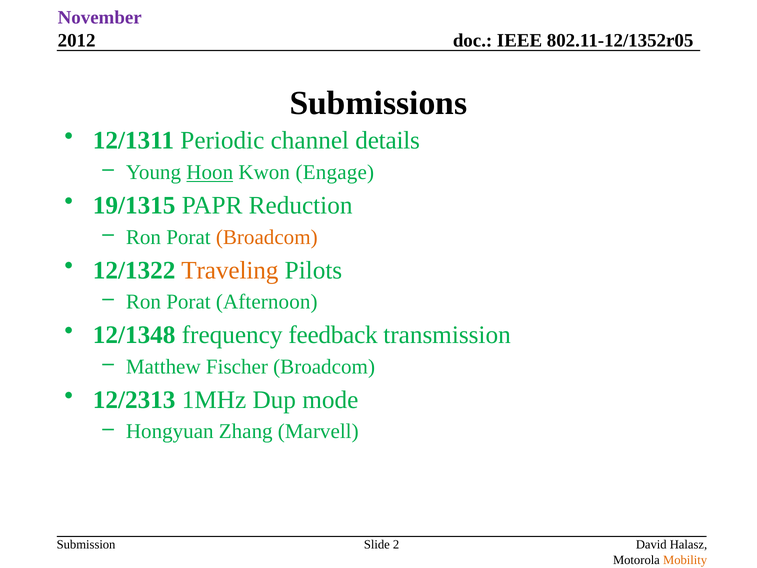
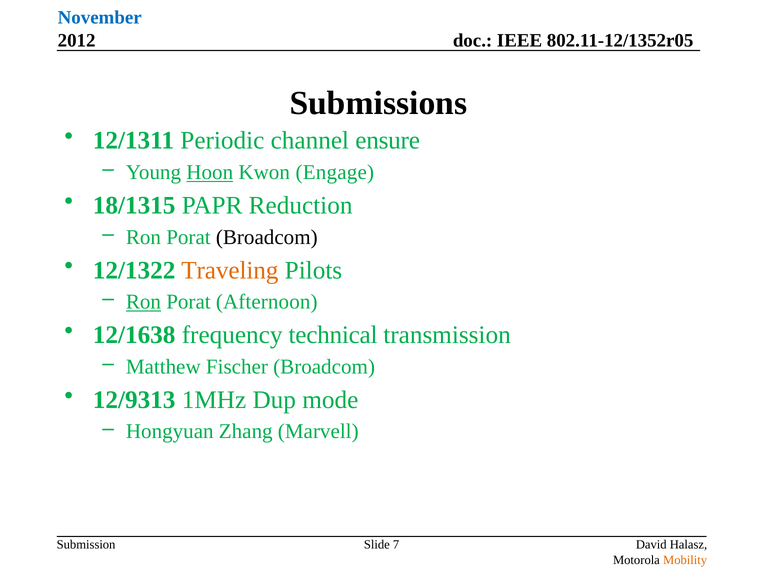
November colour: purple -> blue
details: details -> ensure
19/1315: 19/1315 -> 18/1315
Broadcom at (267, 237) colour: orange -> black
Ron at (143, 302) underline: none -> present
12/1348: 12/1348 -> 12/1638
feedback: feedback -> technical
12/2313: 12/2313 -> 12/9313
2: 2 -> 7
